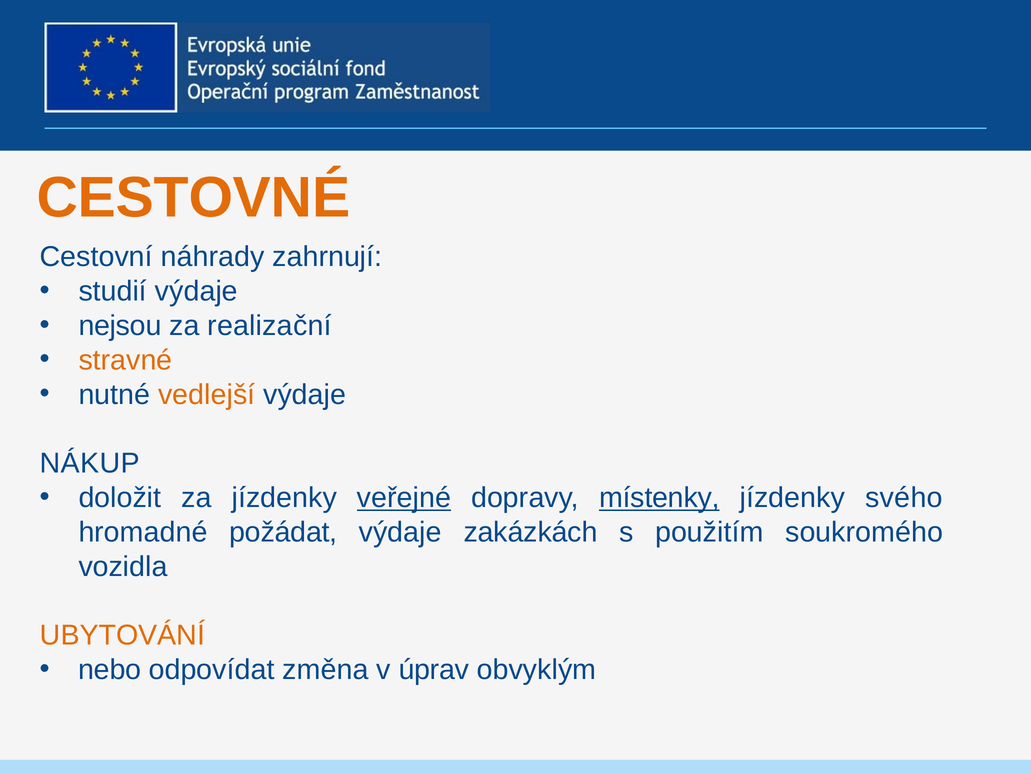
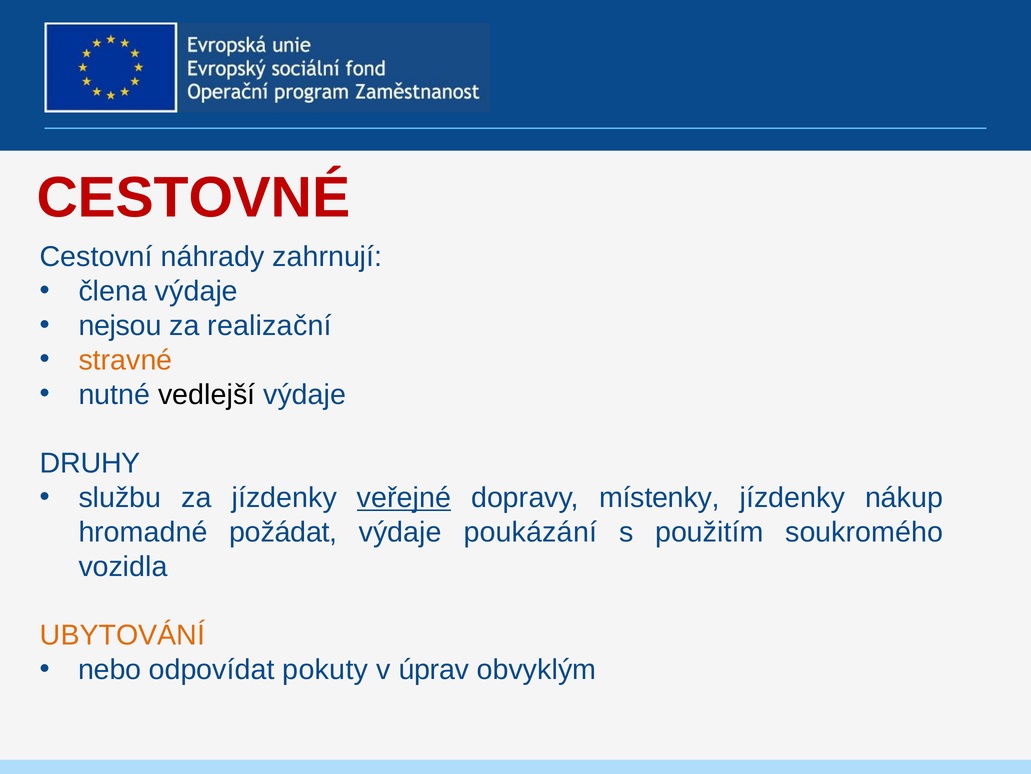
CESTOVNÉ colour: orange -> red
studií: studií -> člena
vedlejší colour: orange -> black
NÁKUP: NÁKUP -> DRUHY
doložit: doložit -> službu
místenky underline: present -> none
svého: svého -> nákup
zakázkách: zakázkách -> poukázání
změna: změna -> pokuty
